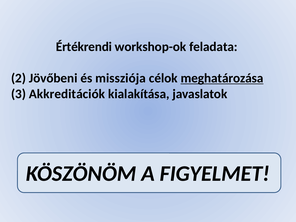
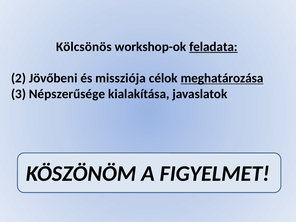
Értékrendi: Értékrendi -> Kölcsönös
feladata underline: none -> present
Akkreditációk: Akkreditációk -> Népszerűsége
